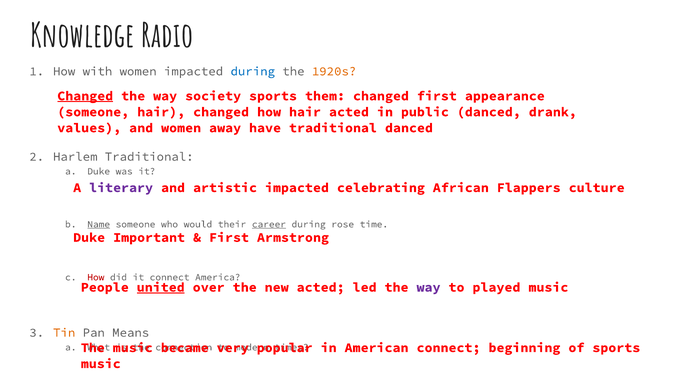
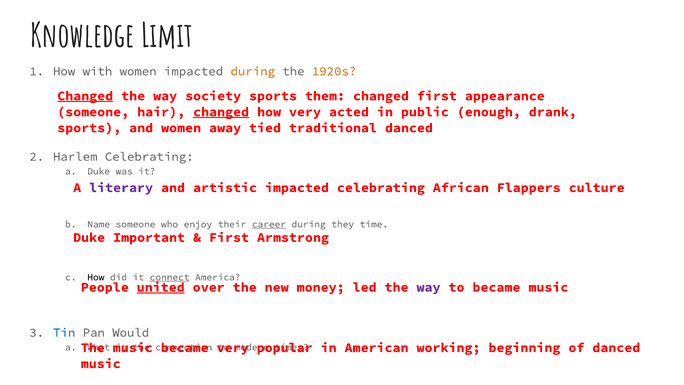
Radio: Radio -> Limit
during at (253, 71) colour: blue -> orange
changed at (221, 112) underline: none -> present
how hair: hair -> very
public danced: danced -> enough
values at (89, 128): values -> sports
have: have -> tied
Harlem Traditional: Traditional -> Celebrating
Name underline: present -> none
would: would -> enjoy
rose: rose -> they
How at (96, 277) colour: red -> black
connect at (170, 277) underline: none -> present
new acted: acted -> money
to played: played -> became
Tin colour: orange -> blue
Means: Means -> Would
American connect: connect -> working
of sports: sports -> danced
